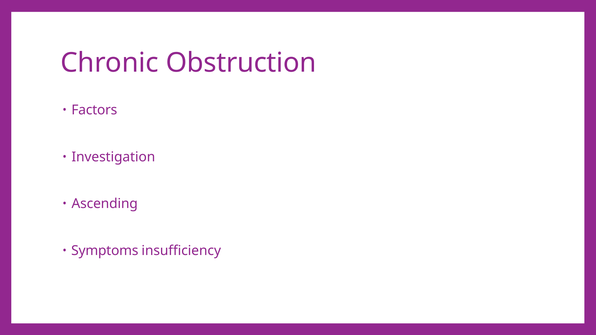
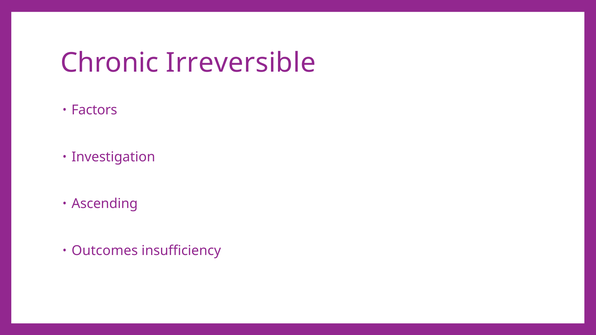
Obstruction: Obstruction -> Irreversible
Symptoms: Symptoms -> Outcomes
